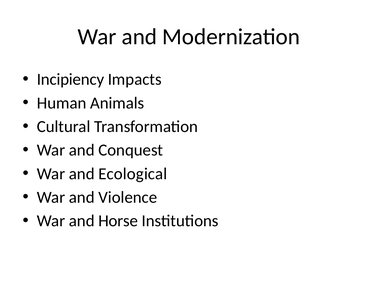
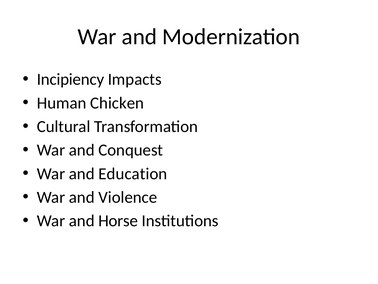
Animals: Animals -> Chicken
Ecological: Ecological -> Education
